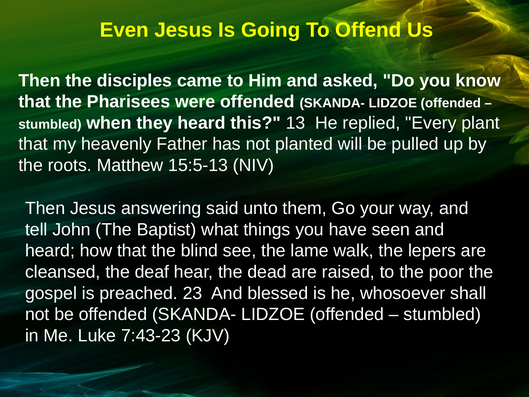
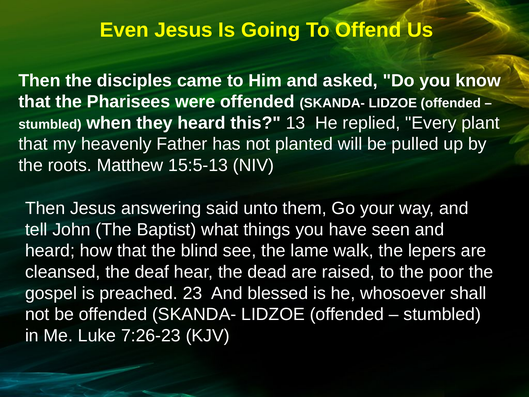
7:43-23: 7:43-23 -> 7:26-23
